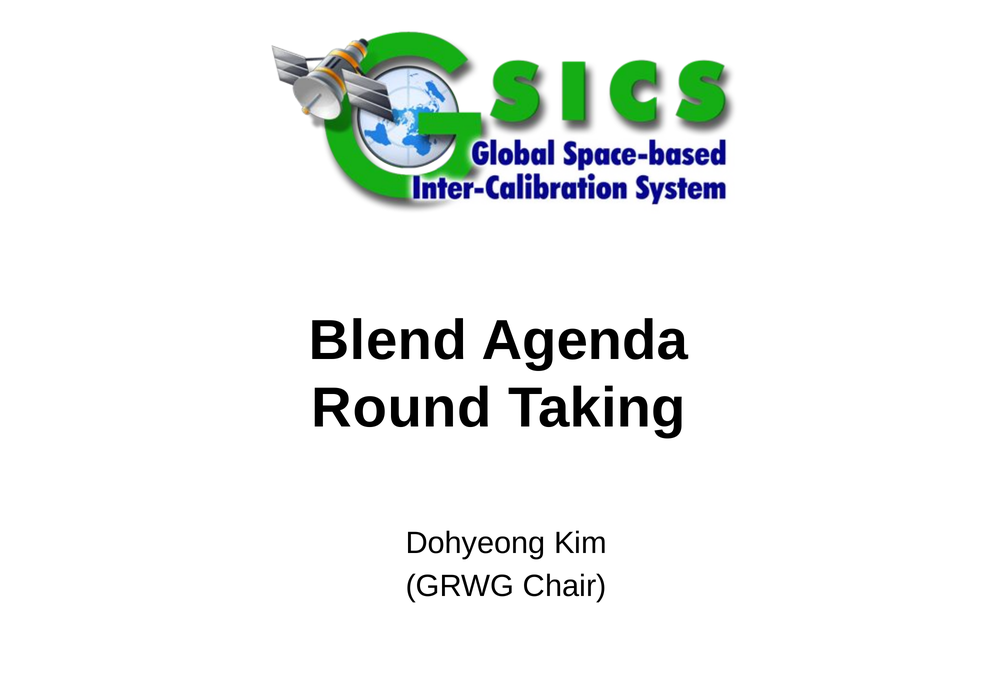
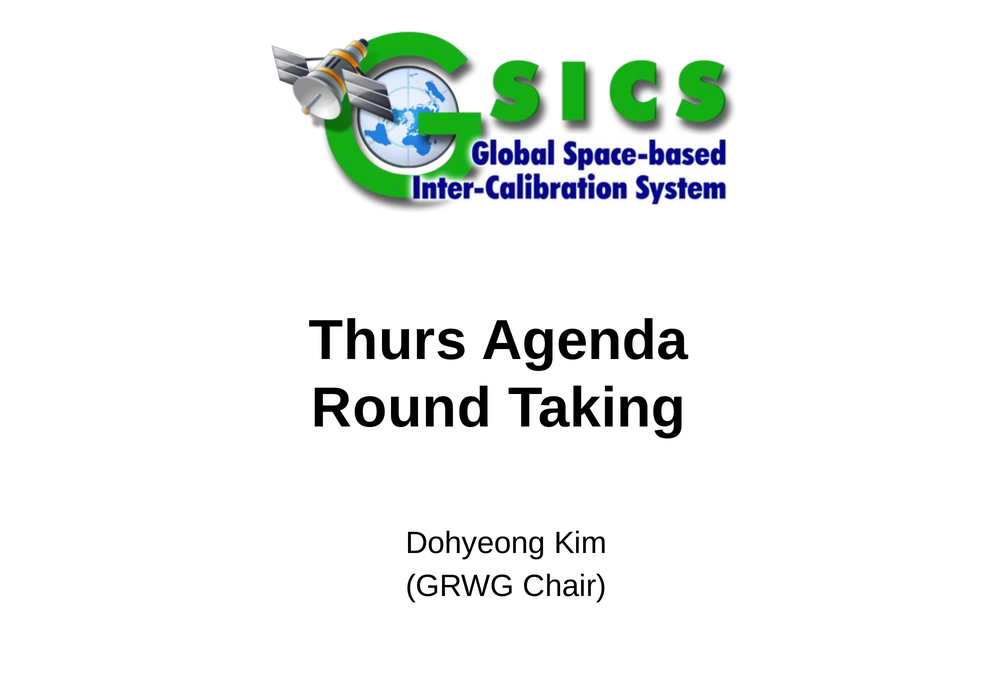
Blend: Blend -> Thurs
